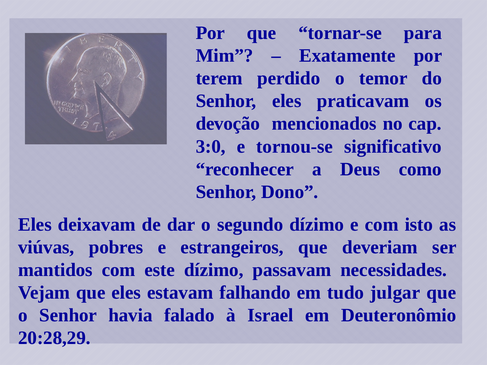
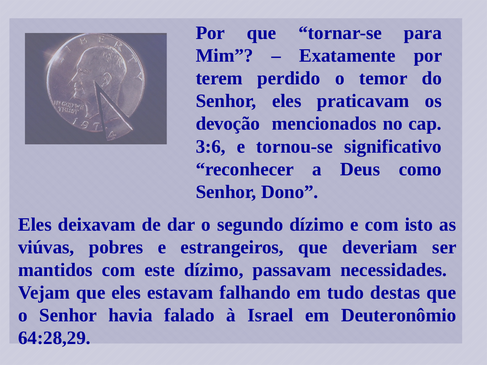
3:0: 3:0 -> 3:6
julgar: julgar -> destas
20:28,29: 20:28,29 -> 64:28,29
